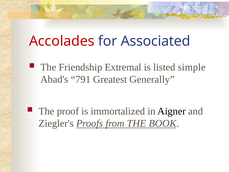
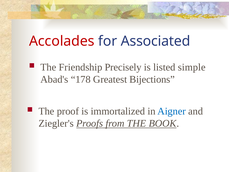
Extremal: Extremal -> Precisely
791: 791 -> 178
Generally: Generally -> Bijections
Aigner colour: black -> blue
